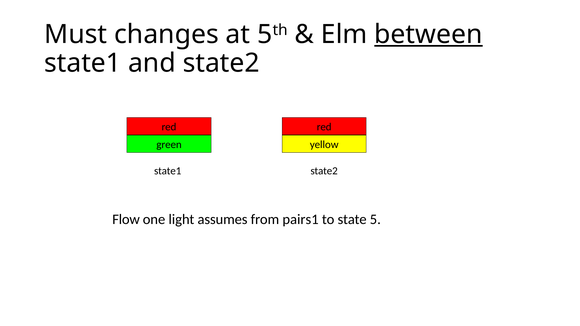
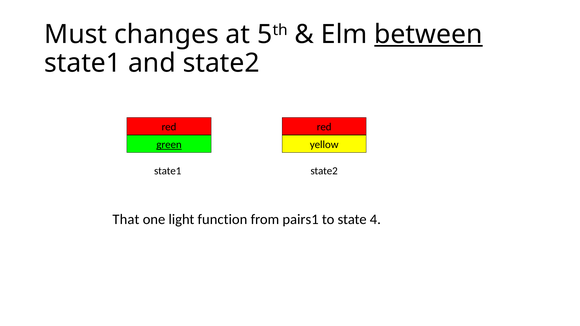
green underline: none -> present
Flow: Flow -> That
assumes: assumes -> function
5: 5 -> 4
